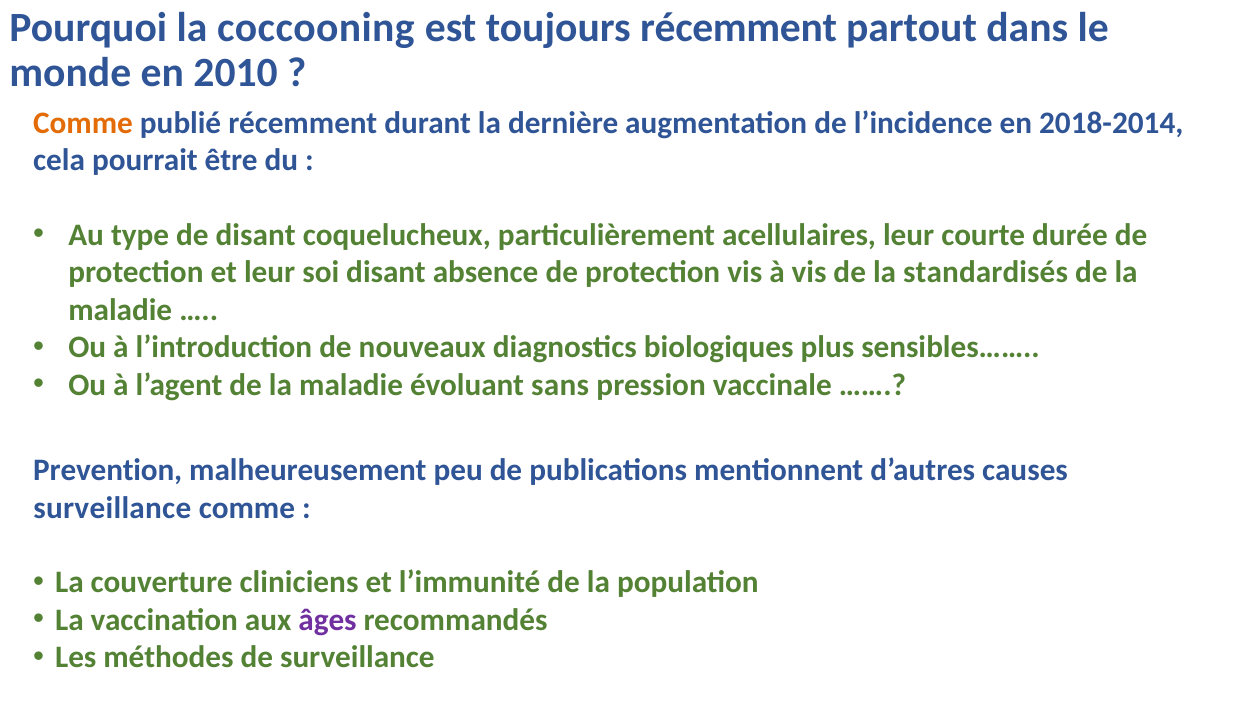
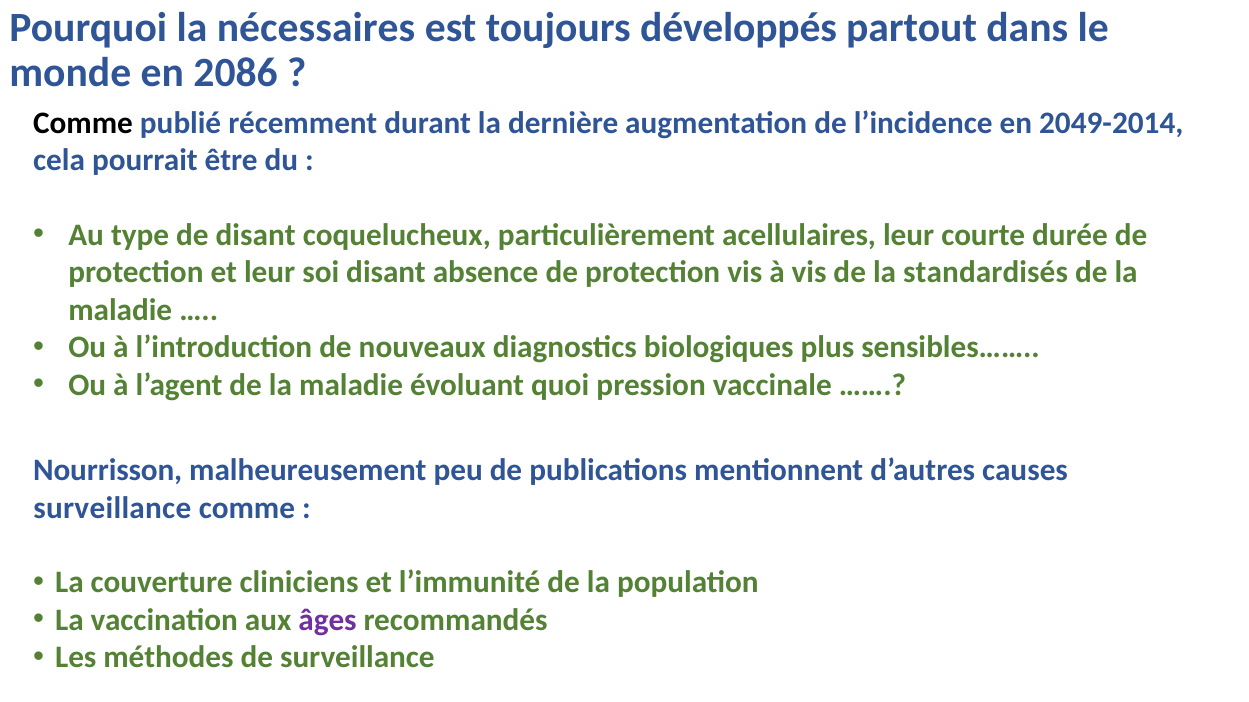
coccooning: coccooning -> nécessaires
toujours récemment: récemment -> développés
2010: 2010 -> 2086
Comme at (83, 123) colour: orange -> black
2018-2014: 2018-2014 -> 2049-2014
sans: sans -> quoi
Prevention: Prevention -> Nourrisson
